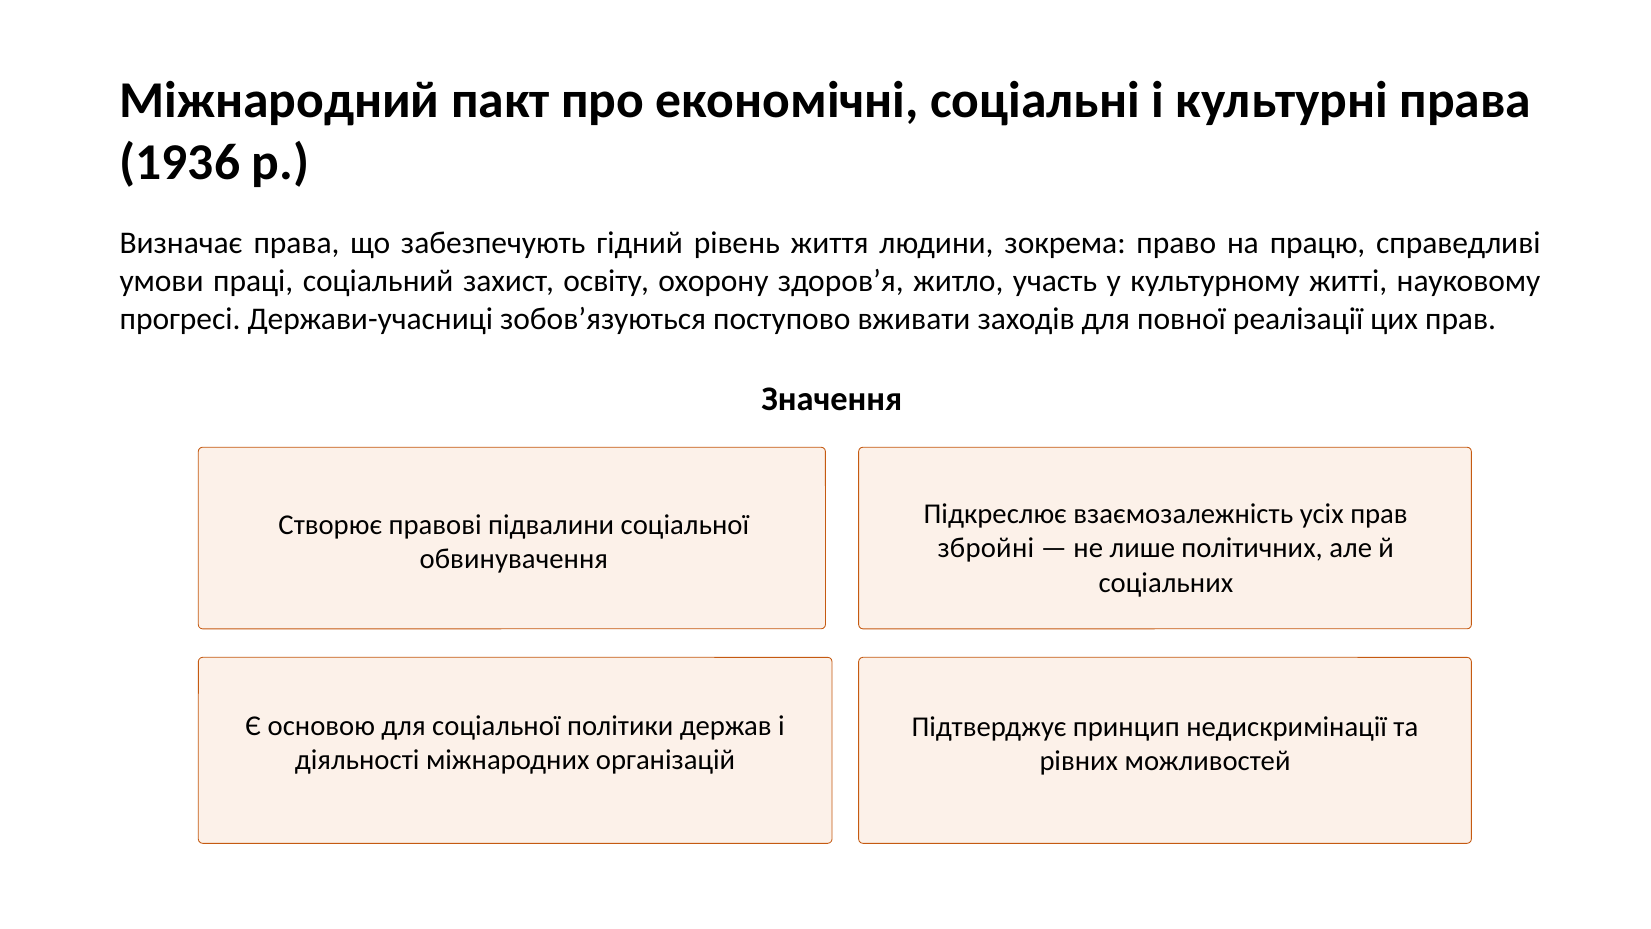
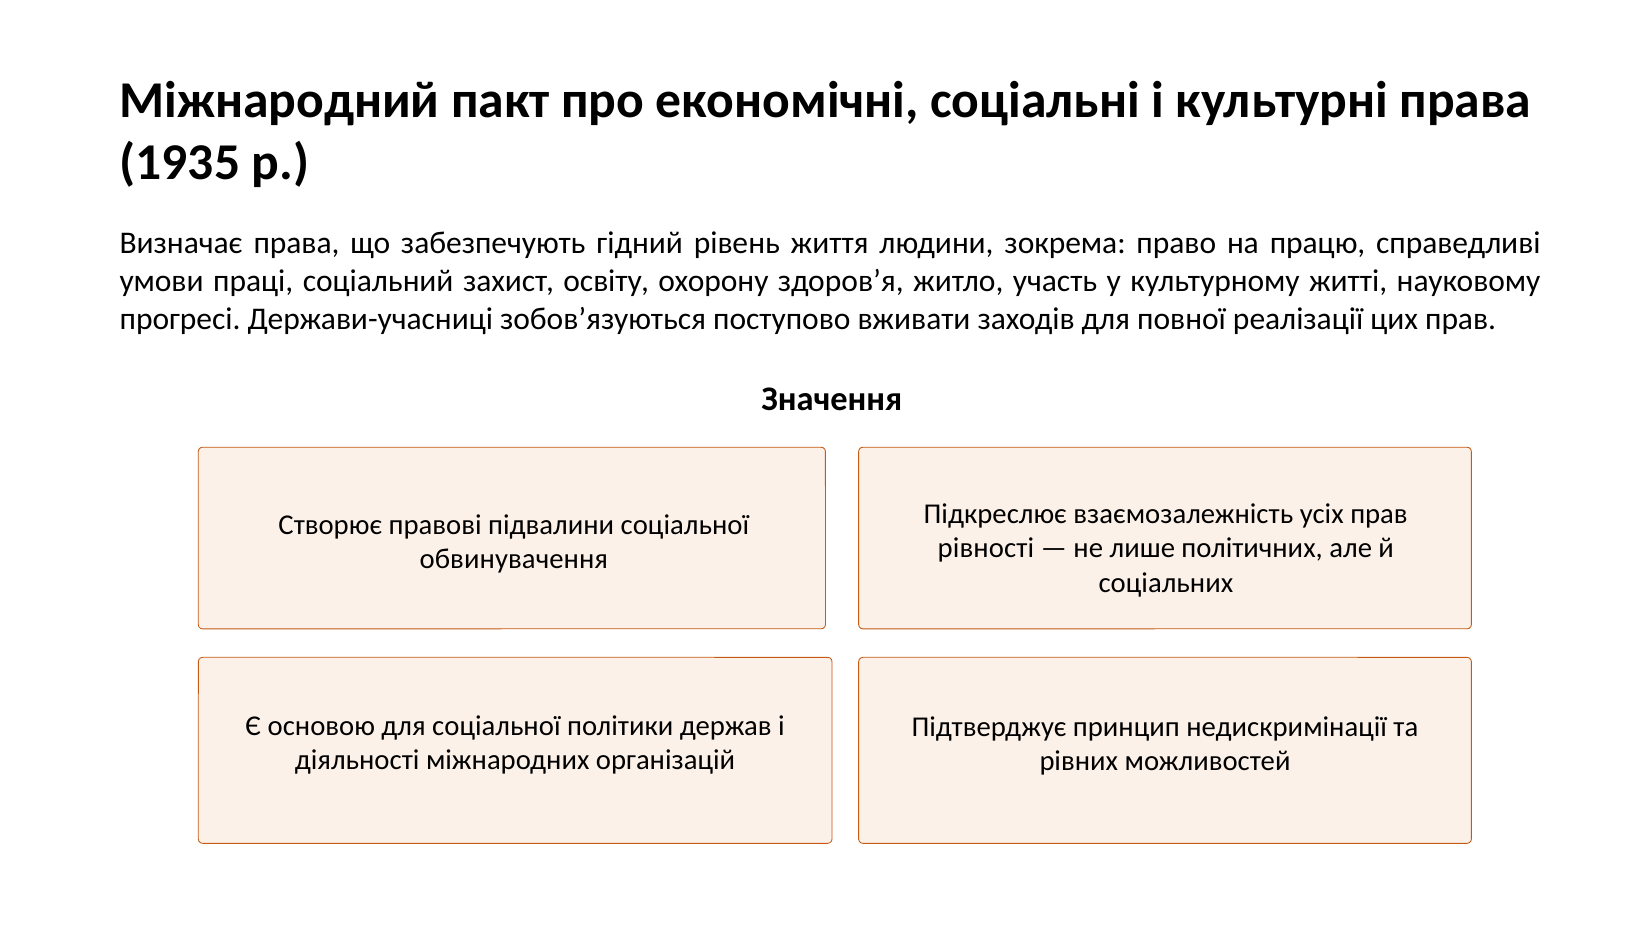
1936: 1936 -> 1935
збройні: збройні -> рівності
